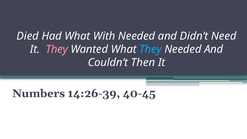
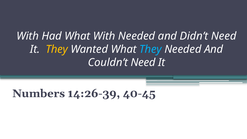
Died at (28, 36): Died -> With
They at (57, 49) colour: pink -> yellow
Couldn’t Then: Then -> Need
